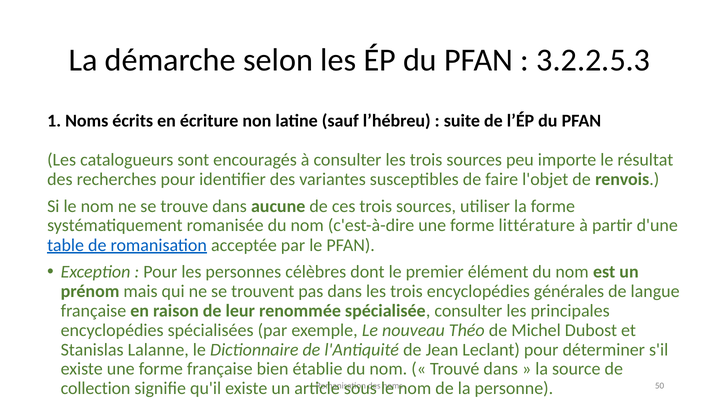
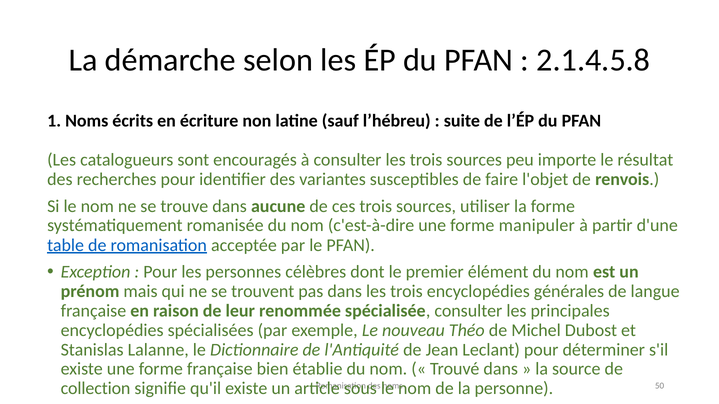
3.2.2.5.3: 3.2.2.5.3 -> 2.1.4.5.8
littérature: littérature -> manipuler
